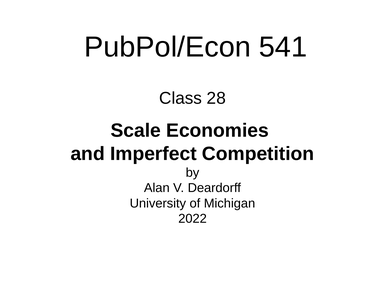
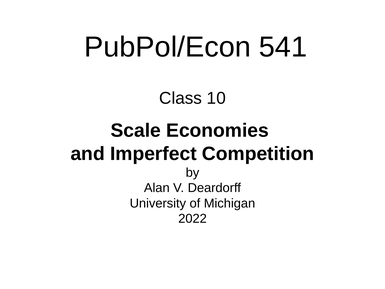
28: 28 -> 10
